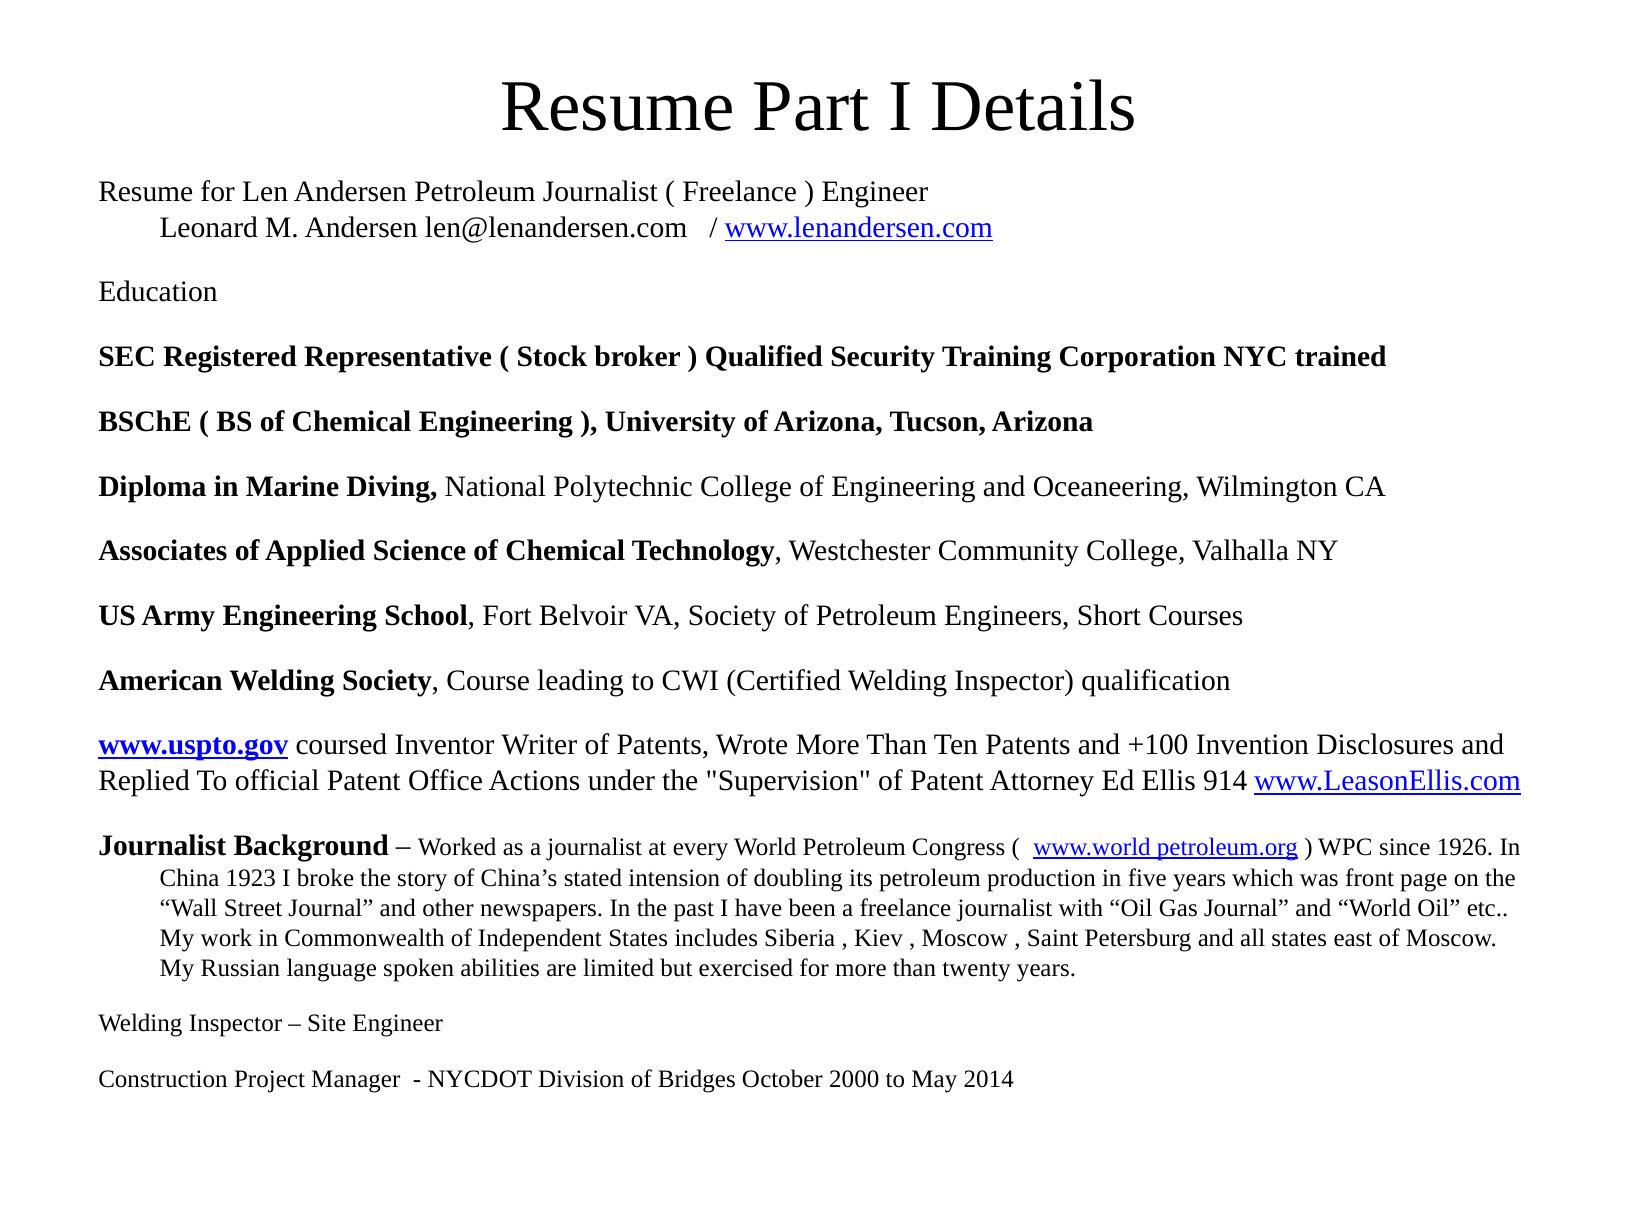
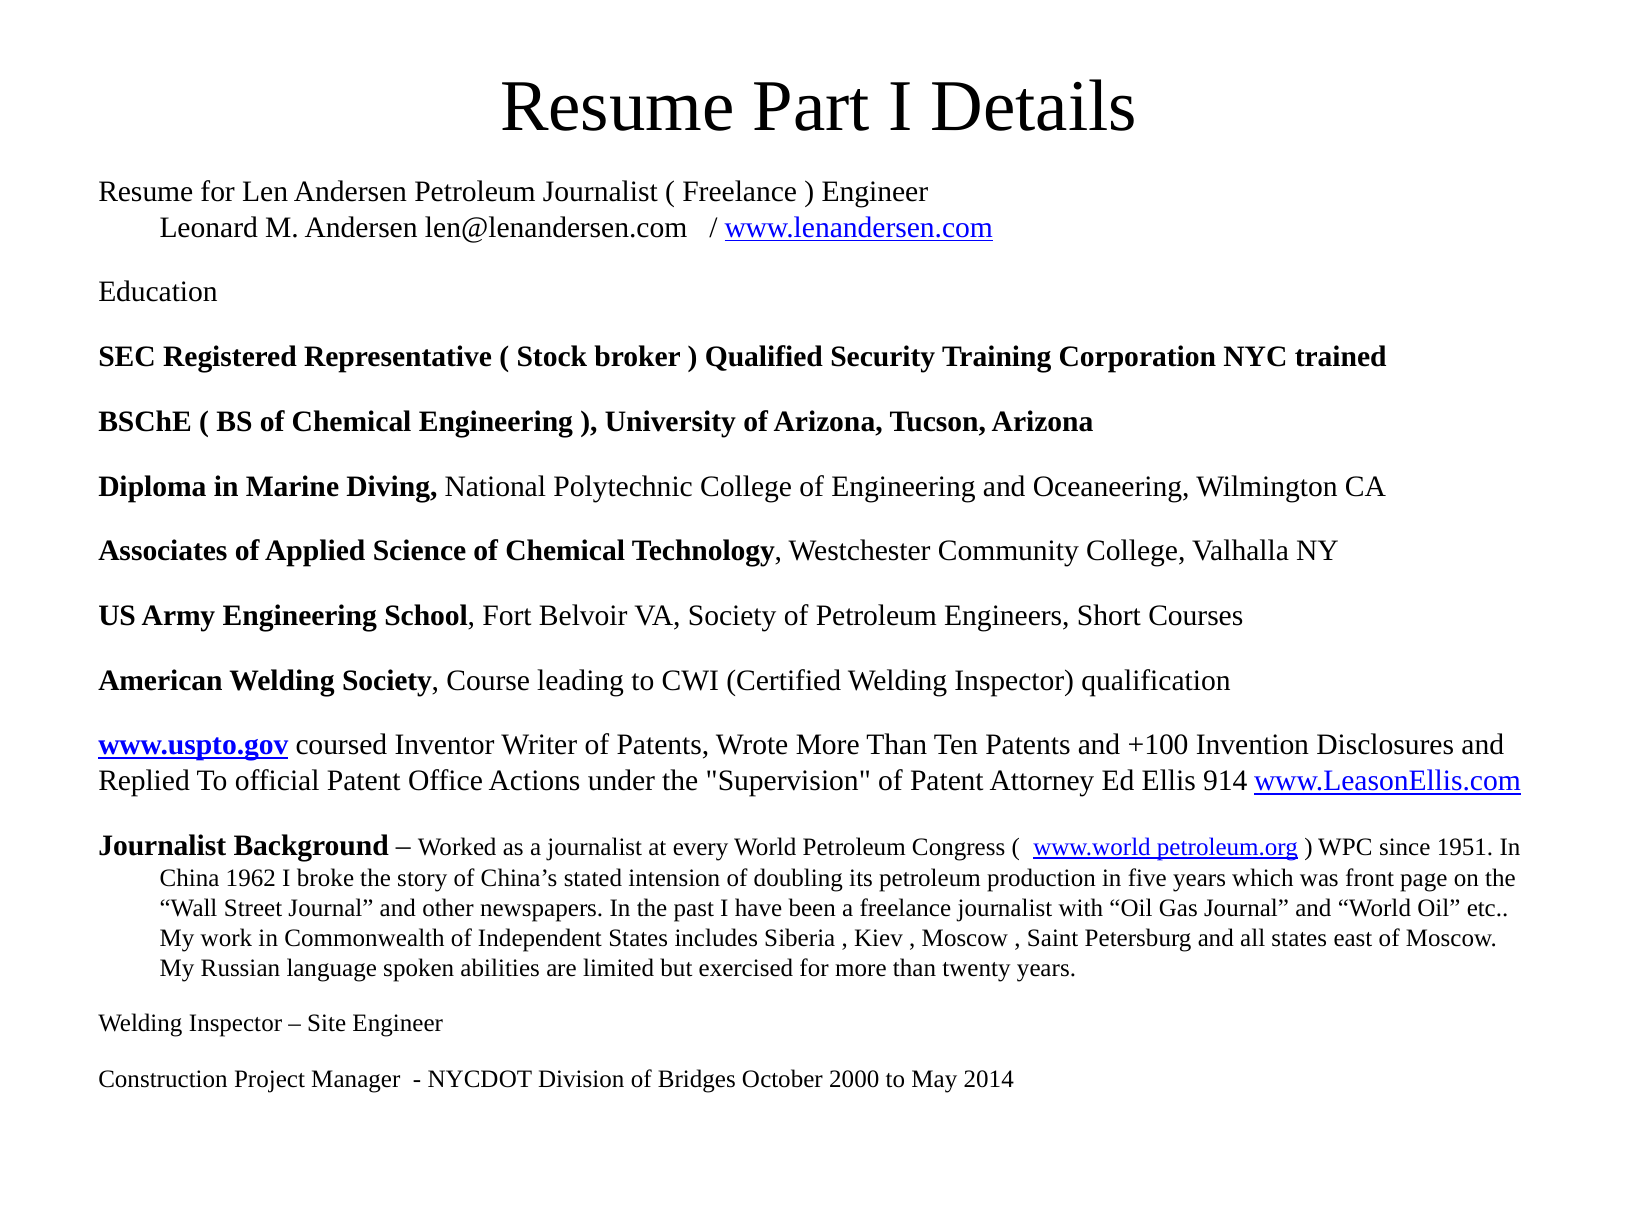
1926: 1926 -> 1951
1923: 1923 -> 1962
